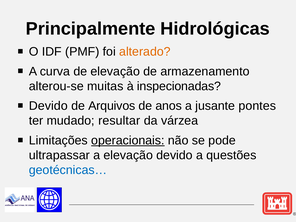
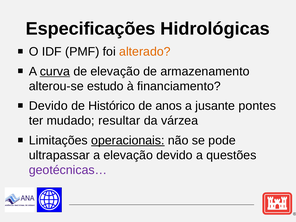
Principalmente: Principalmente -> Especificações
curva underline: none -> present
muitas: muitas -> estudo
inspecionadas: inspecionadas -> financiamento
Arquivos: Arquivos -> Histórico
geotécnicas… colour: blue -> purple
